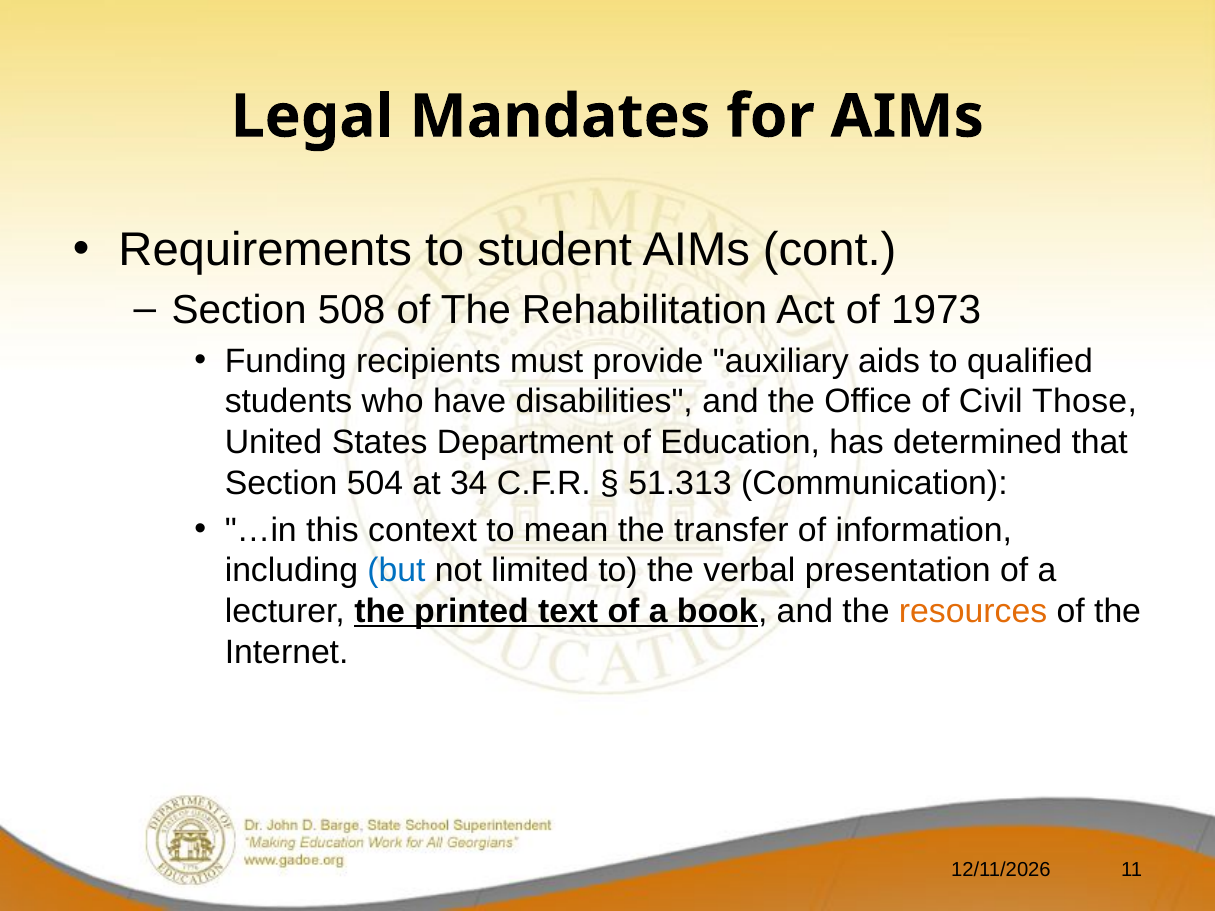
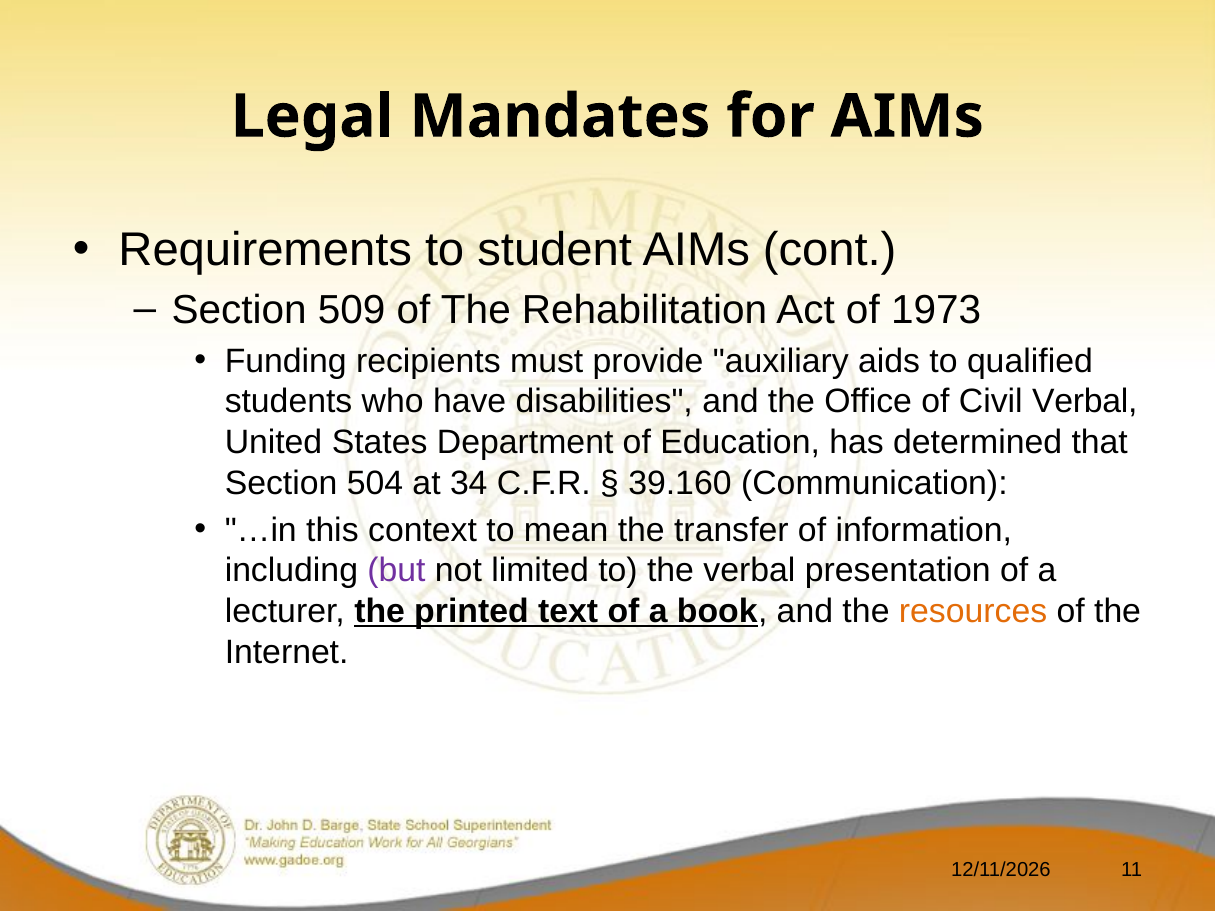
508: 508 -> 509
Civil Those: Those -> Verbal
51.313: 51.313 -> 39.160
but colour: blue -> purple
